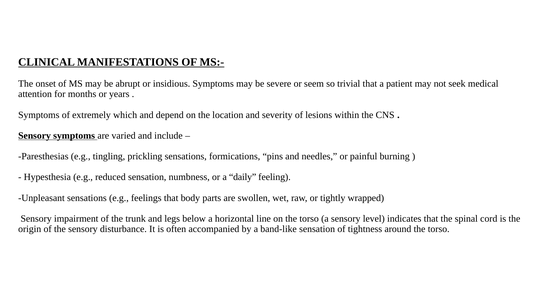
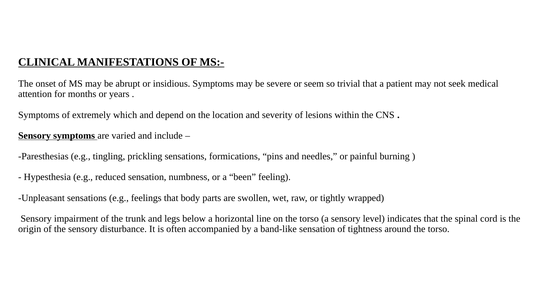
daily: daily -> been
